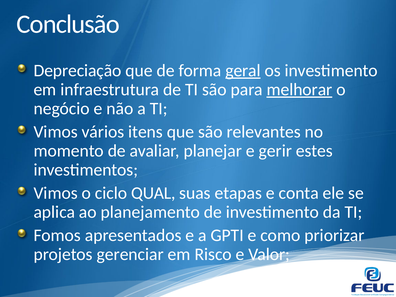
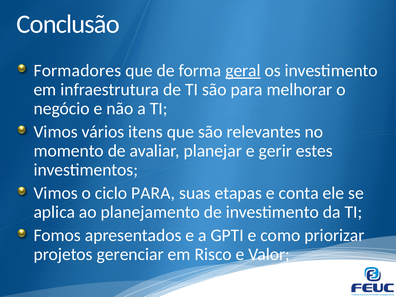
Depreciação: Depreciação -> Formadores
melhorar underline: present -> none
ciclo QUAL: QUAL -> PARA
